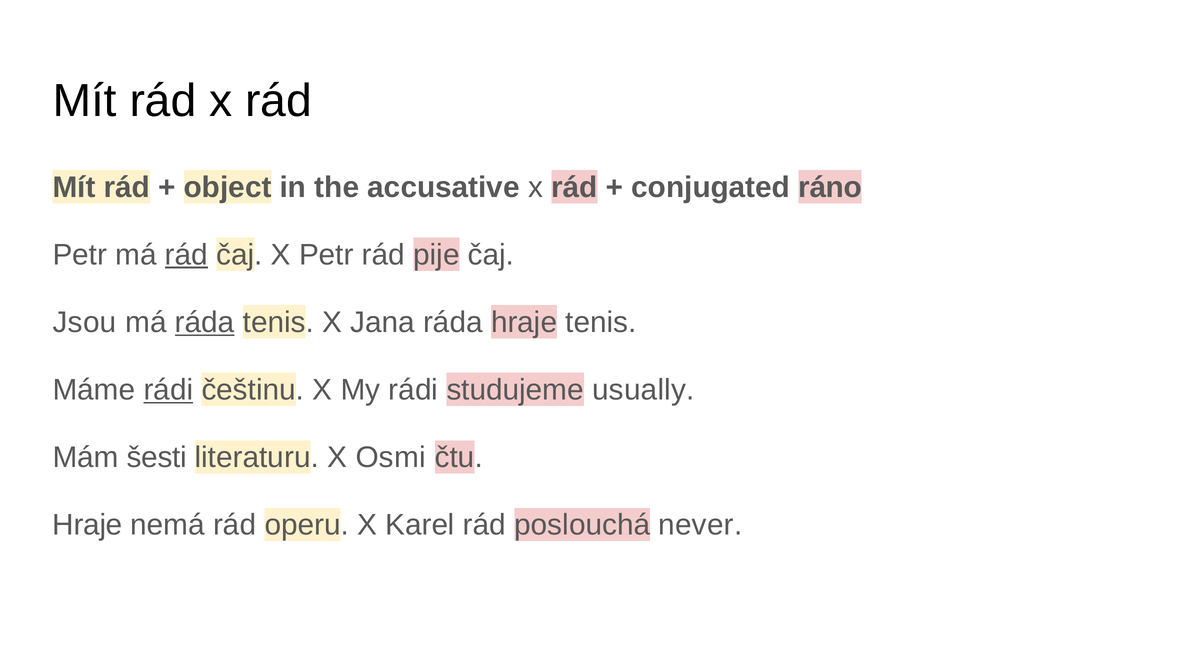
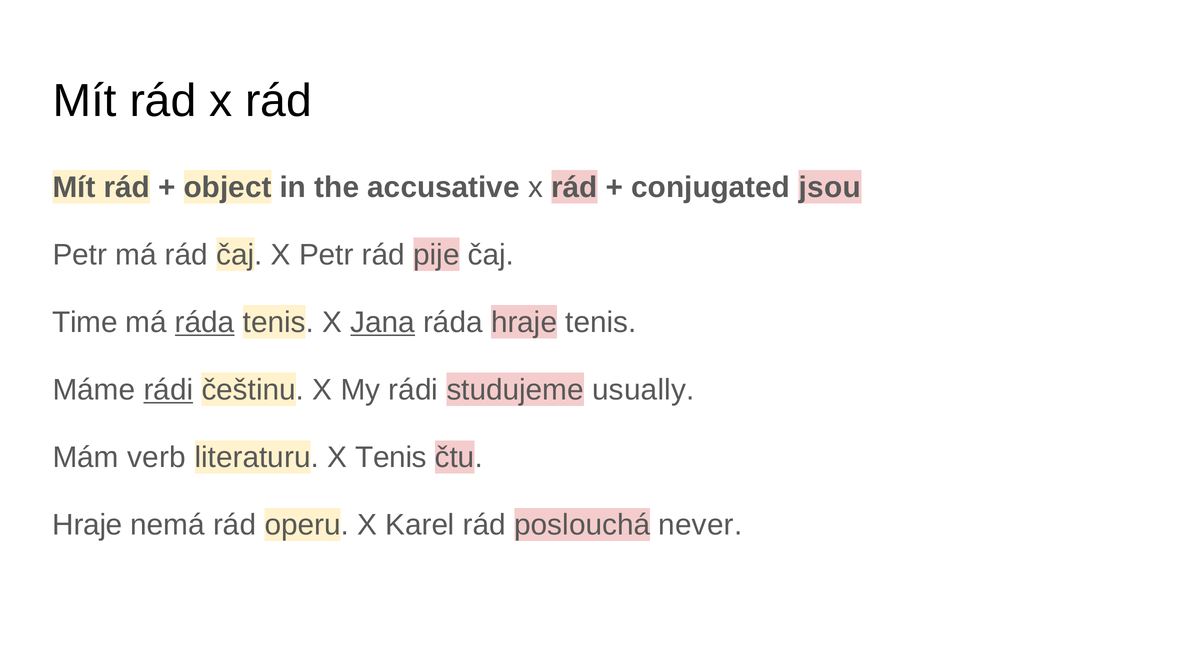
ráno: ráno -> jsou
rád at (186, 255) underline: present -> none
Jsou: Jsou -> Time
Jana underline: none -> present
šesti: šesti -> verb
X Osmi: Osmi -> Tenis
